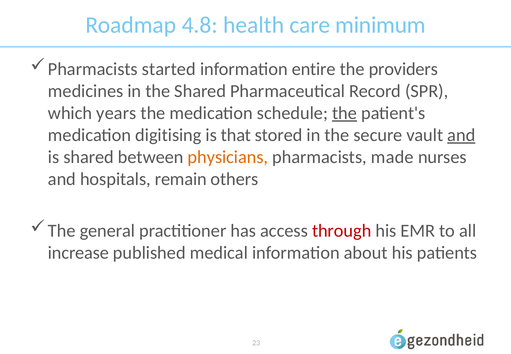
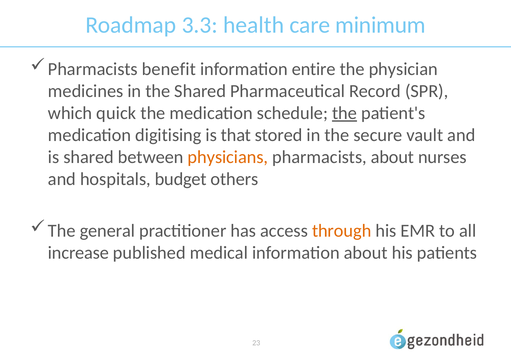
4.8: 4.8 -> 3.3
started: started -> benefit
providers: providers -> physician
years: years -> quick
and at (461, 135) underline: present -> none
pharmacists made: made -> about
remain: remain -> budget
through colour: red -> orange
